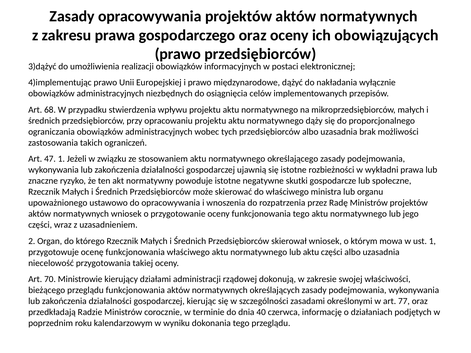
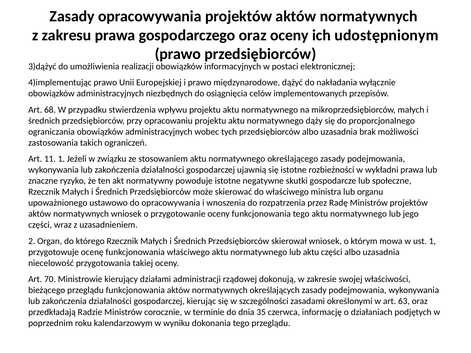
obowiązujących: obowiązujących -> udostępnionym
47: 47 -> 11
77: 77 -> 63
40: 40 -> 35
